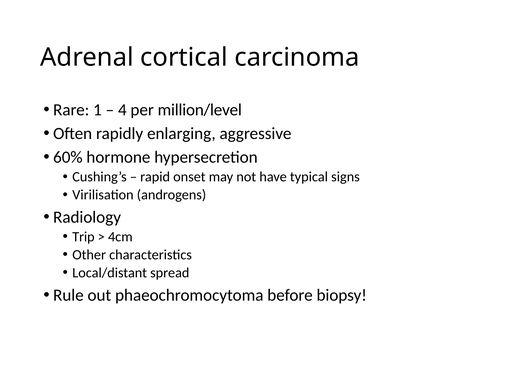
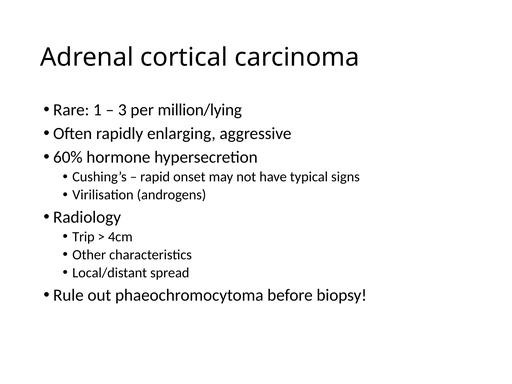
4: 4 -> 3
million/level: million/level -> million/lying
